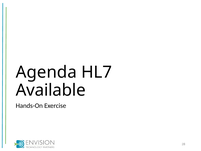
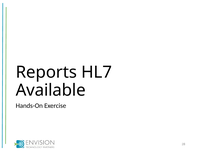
Agenda: Agenda -> Reports
